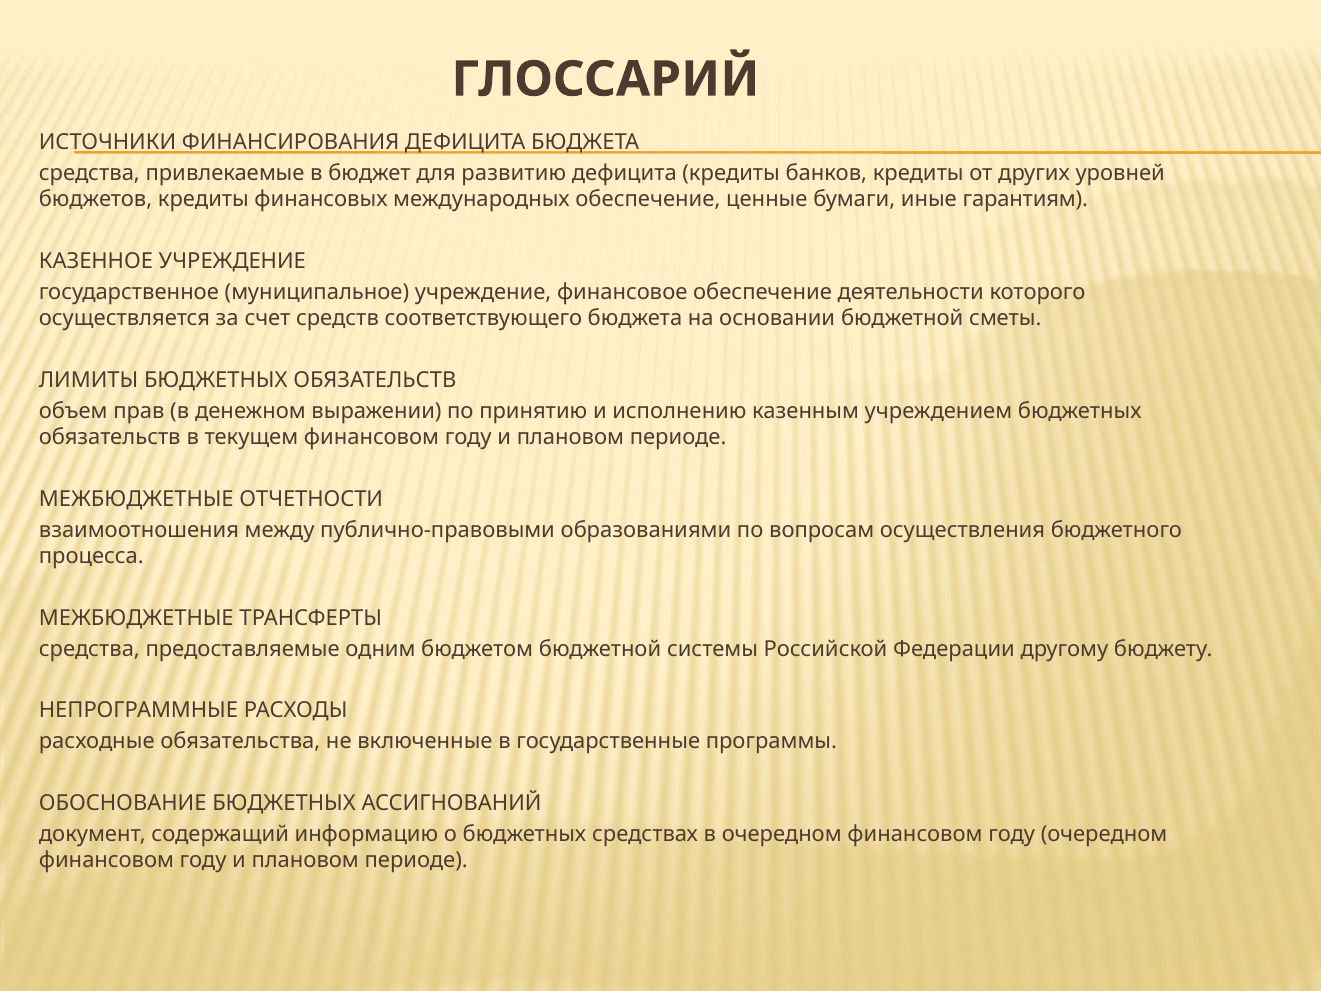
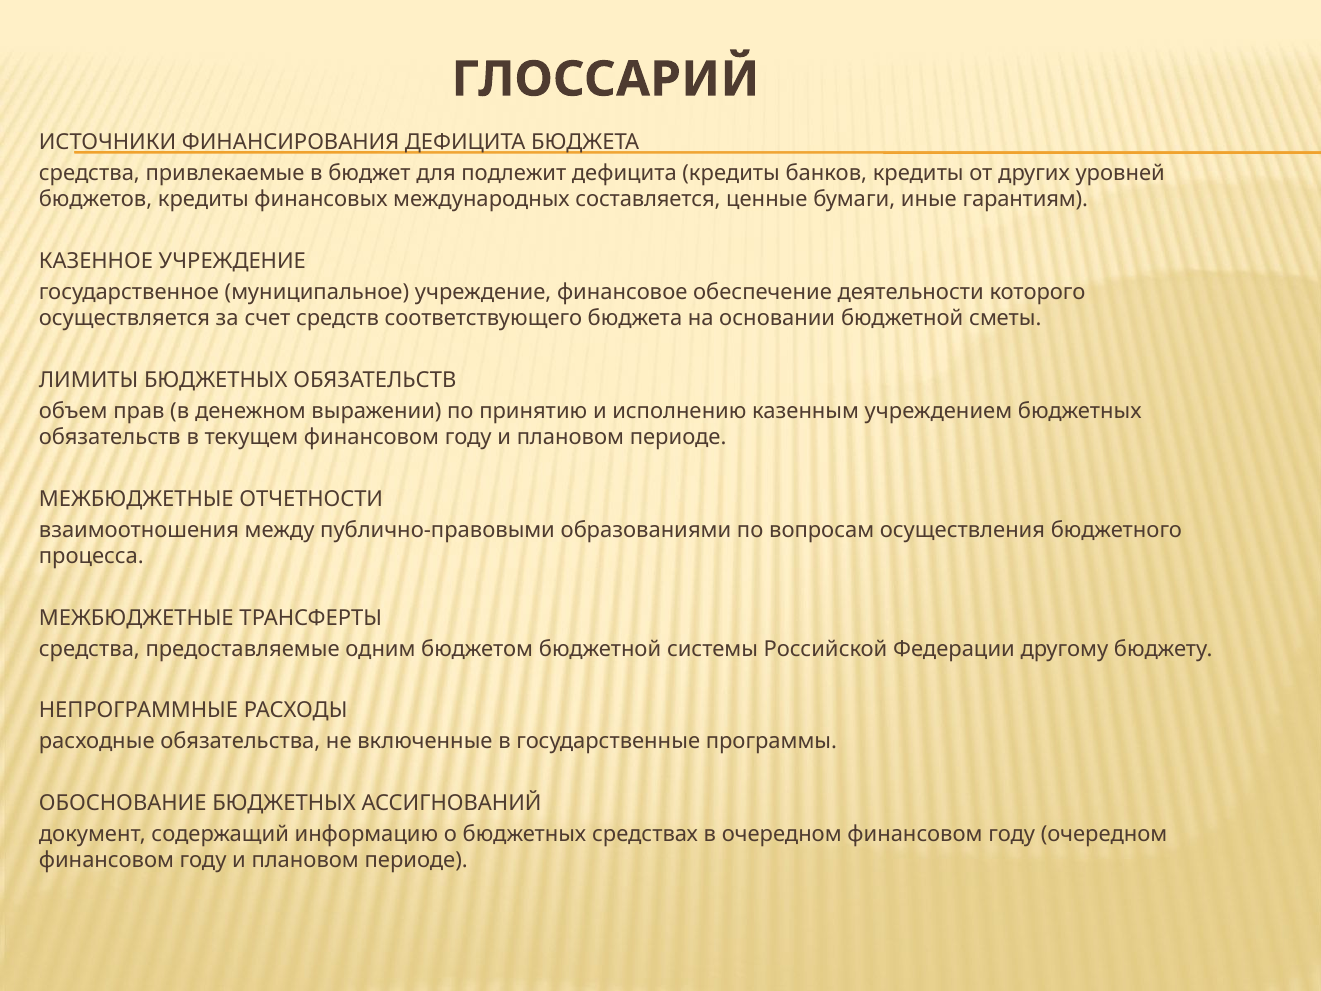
развитию: развитию -> подлежит
международных обеспечение: обеспечение -> составляется
